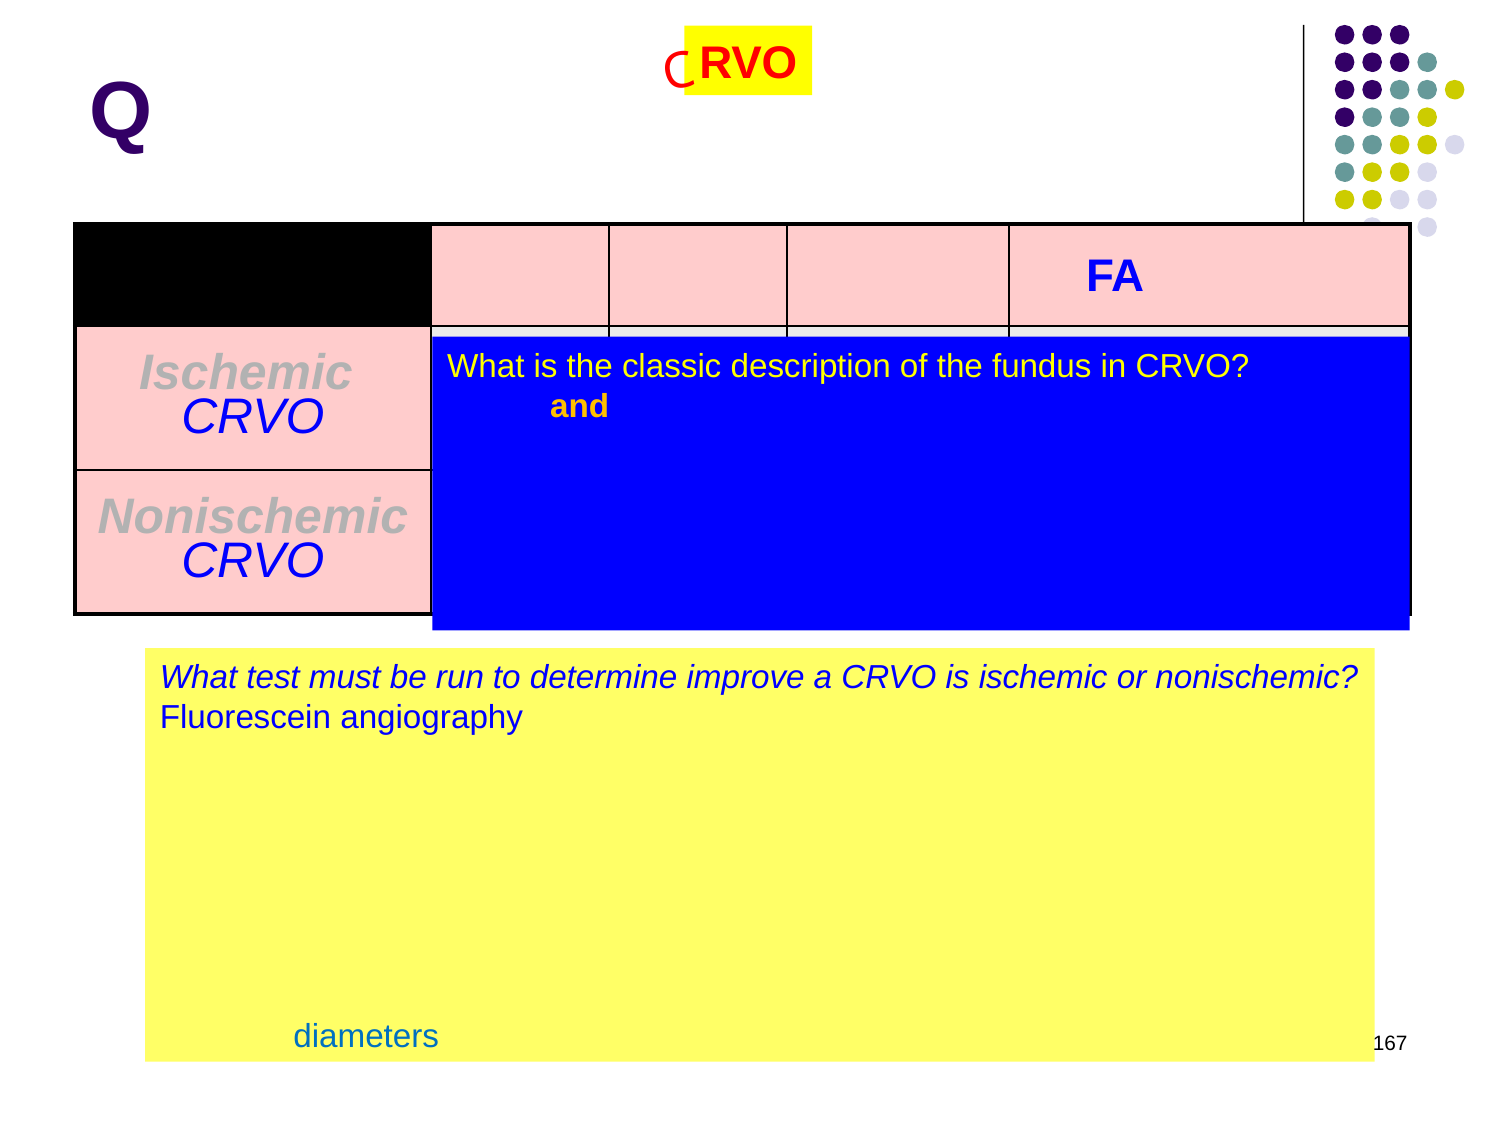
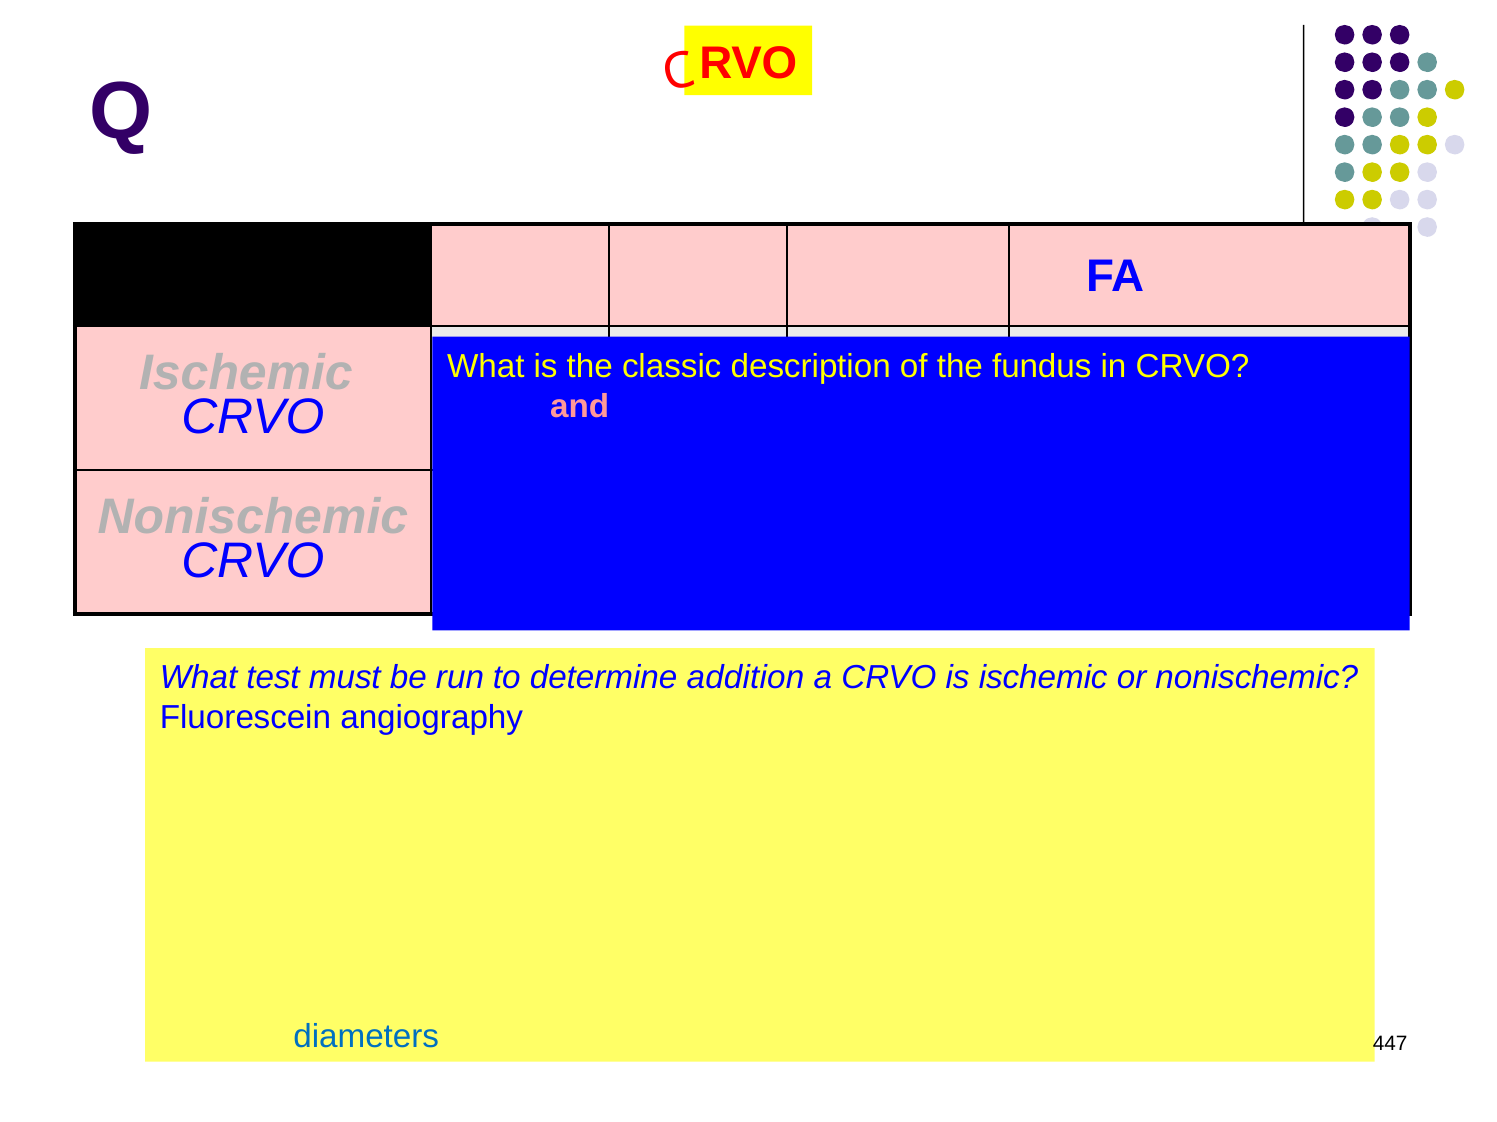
and at (580, 406) colour: yellow -> pink
improve: improve -> addition
167: 167 -> 447
